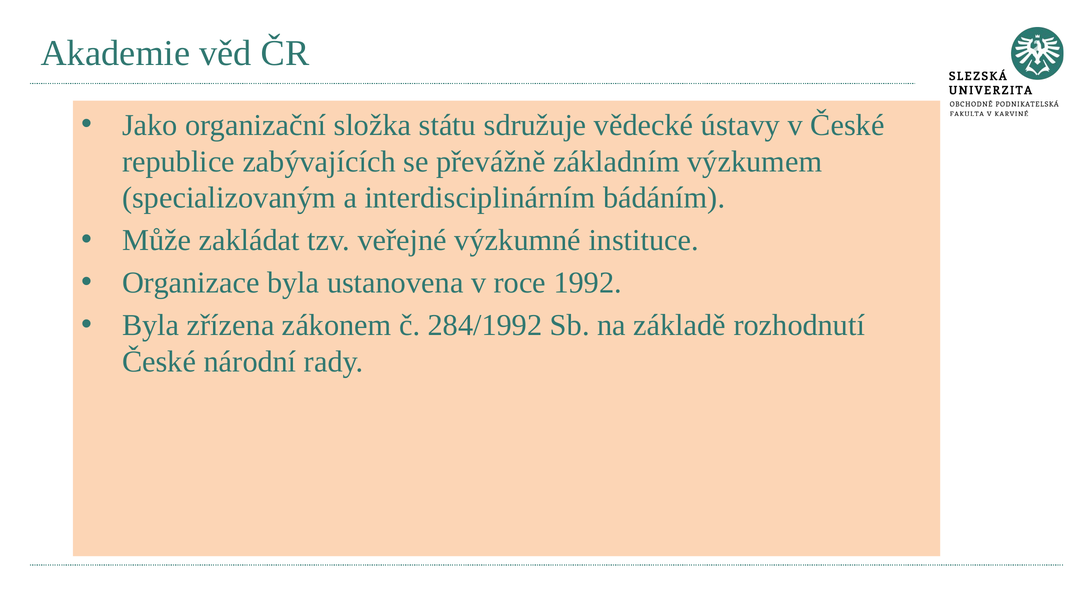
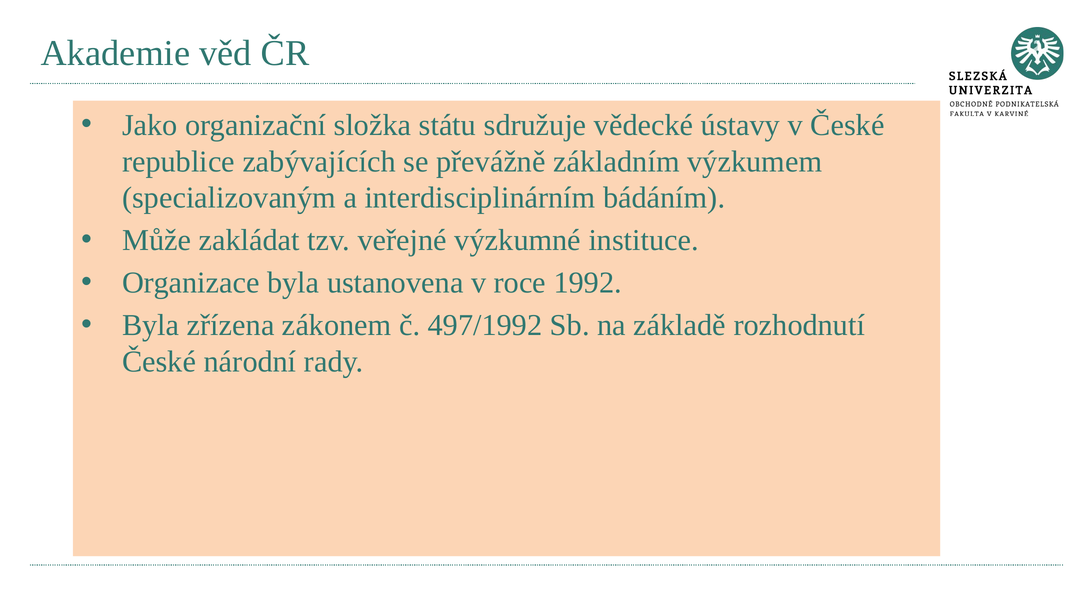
284/1992: 284/1992 -> 497/1992
